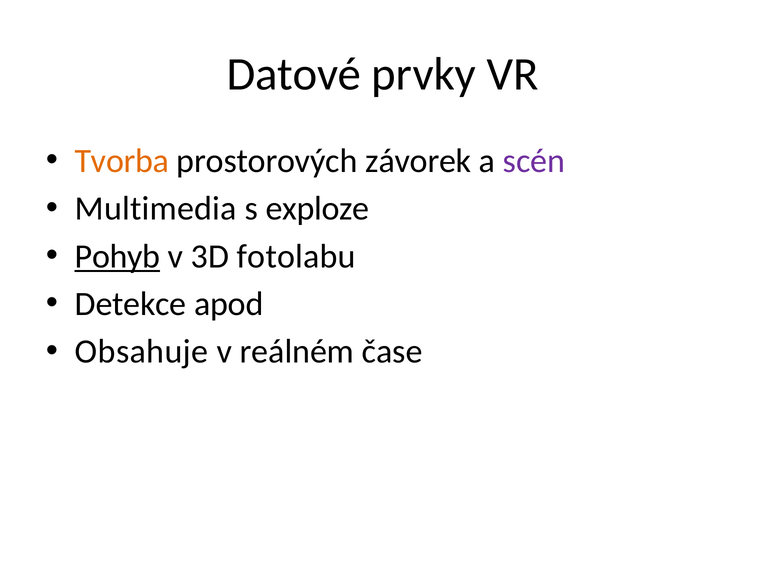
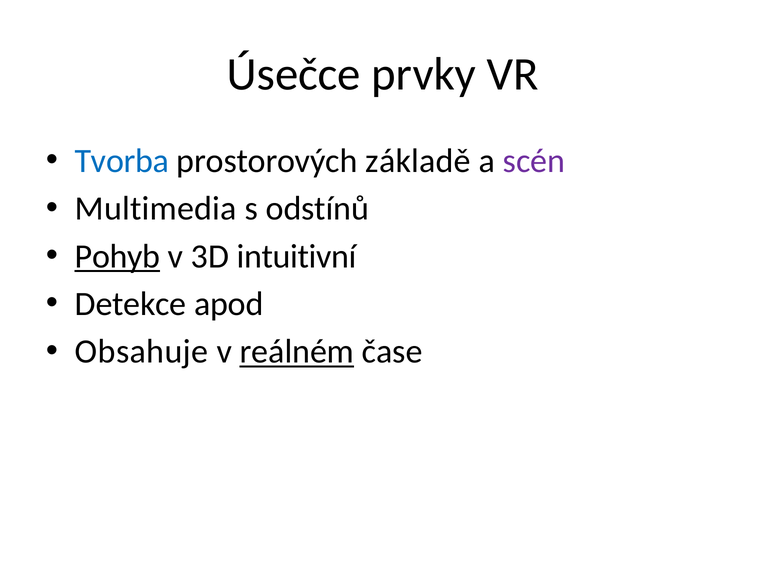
Datové: Datové -> Úsečce
Tvorba colour: orange -> blue
závorek: závorek -> základě
exploze: exploze -> odstínů
fotolabu: fotolabu -> intuitivní
reálném underline: none -> present
